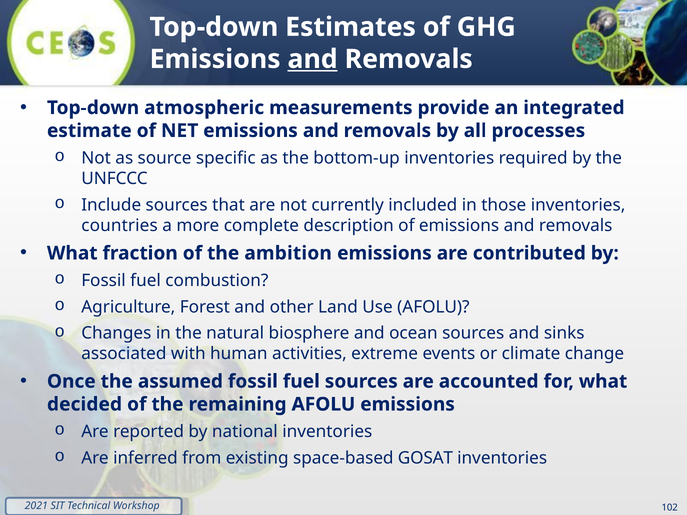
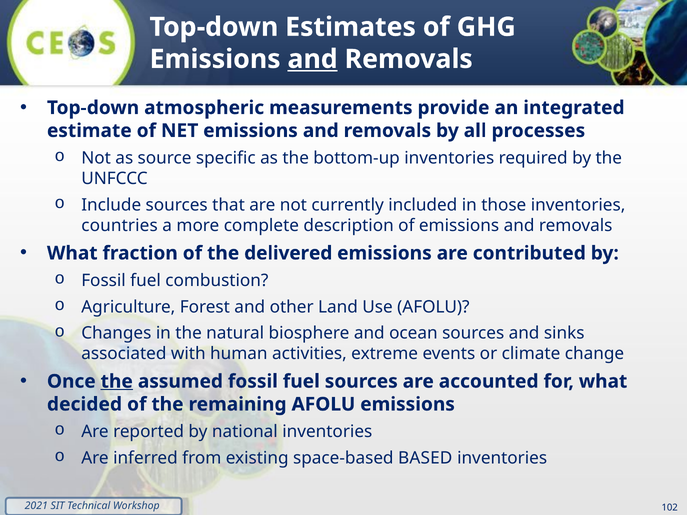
ambition: ambition -> delivered
the at (117, 382) underline: none -> present
GOSAT: GOSAT -> BASED
